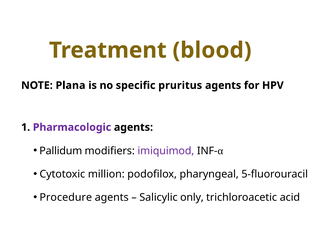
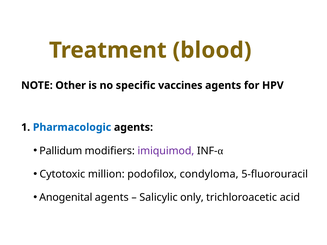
Plana: Plana -> Other
pruritus: pruritus -> vaccines
Pharmacologic colour: purple -> blue
pharyngeal: pharyngeal -> condyloma
Procedure: Procedure -> Anogenital
